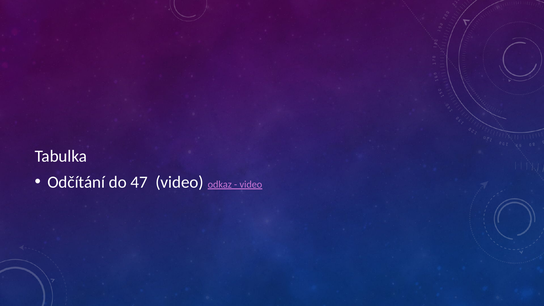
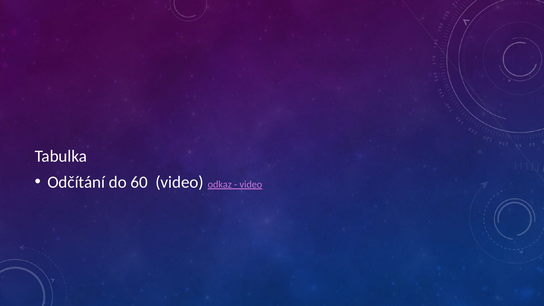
47: 47 -> 60
